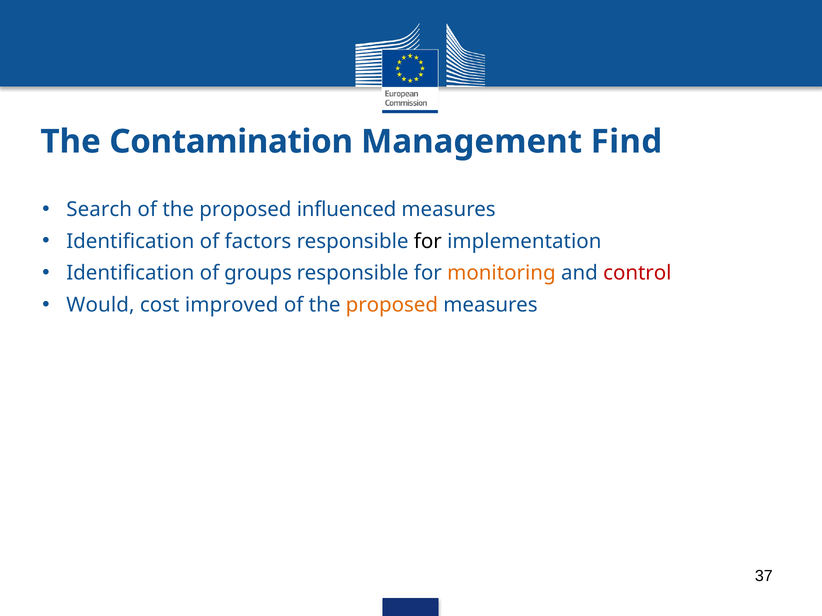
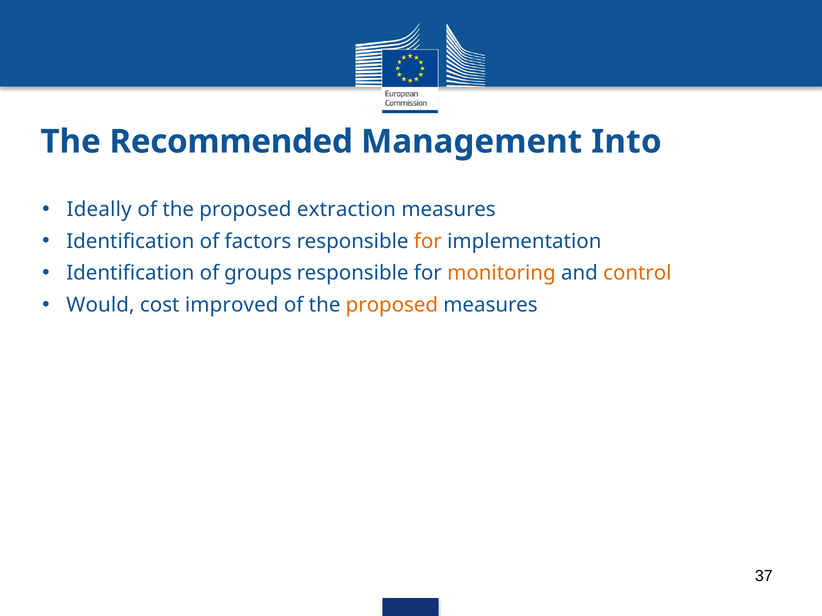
Contamination: Contamination -> Recommended
Find: Find -> Into
Search: Search -> Ideally
influenced: influenced -> extraction
for at (428, 241) colour: black -> orange
control colour: red -> orange
